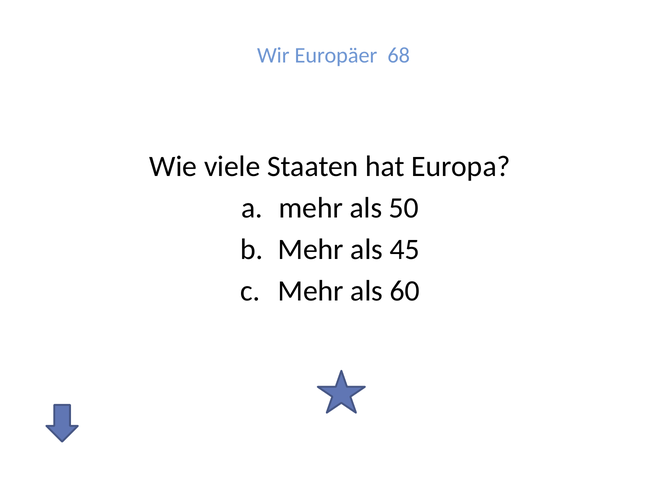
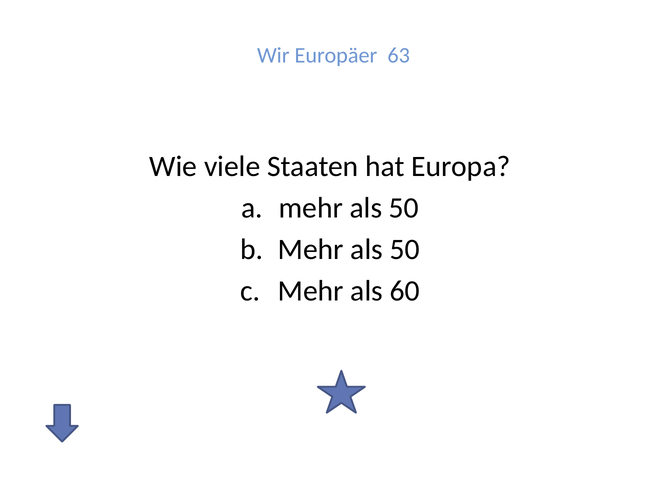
68: 68 -> 63
45 at (405, 250): 45 -> 50
